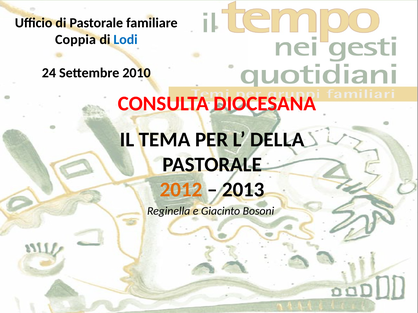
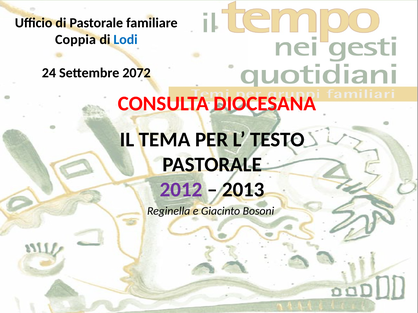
2010: 2010 -> 2072
DELLA: DELLA -> TESTO
2012 colour: orange -> purple
